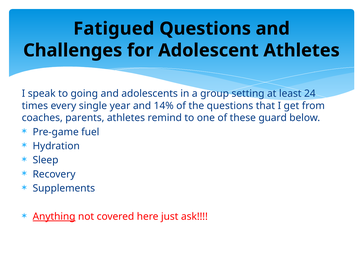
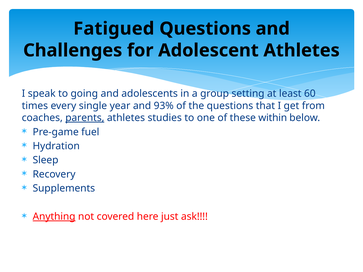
24: 24 -> 60
14%: 14% -> 93%
parents underline: none -> present
remind: remind -> studies
guard: guard -> within
